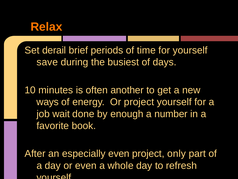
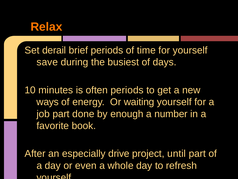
often another: another -> periods
Or project: project -> waiting
job wait: wait -> part
especially even: even -> drive
only: only -> until
